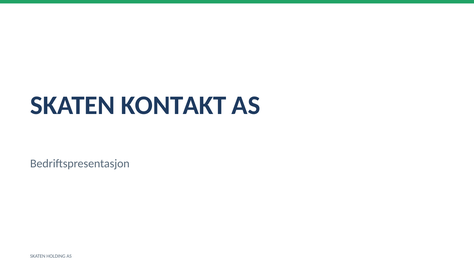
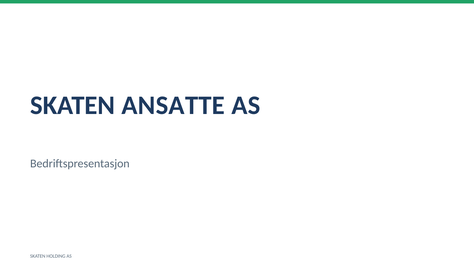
KONTAKT: KONTAKT -> ANSATTE
